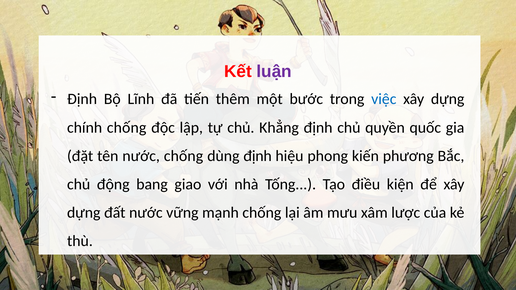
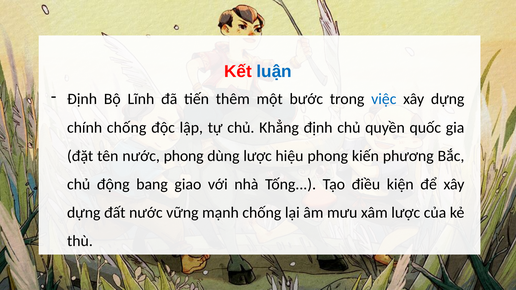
luận colour: purple -> blue
nước chống: chống -> phong
dùng định: định -> lược
